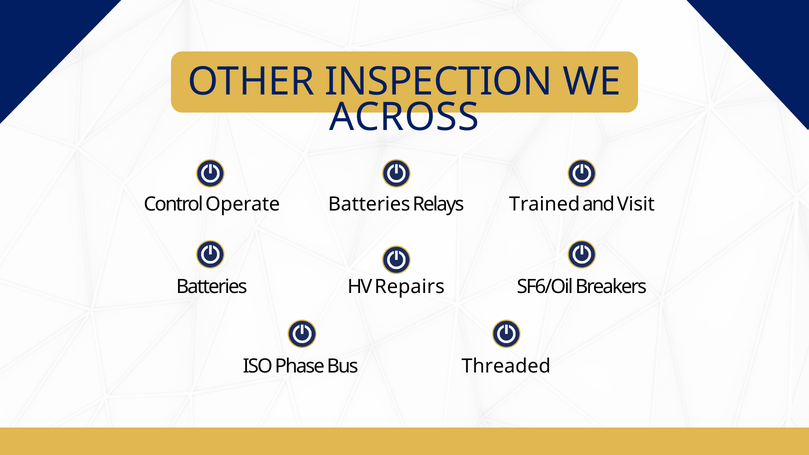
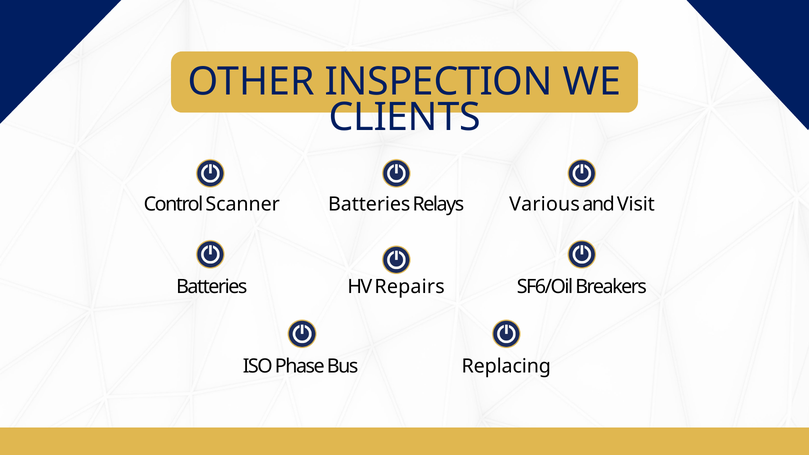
ACROSS: ACROSS -> CLIENTS
Operate: Operate -> Scanner
Trained: Trained -> Various
Threaded: Threaded -> Replacing
